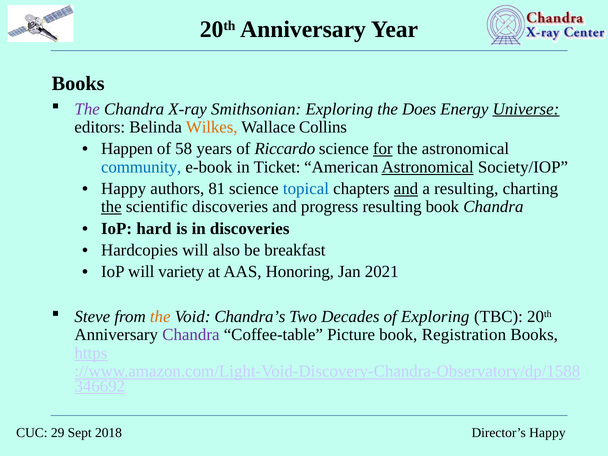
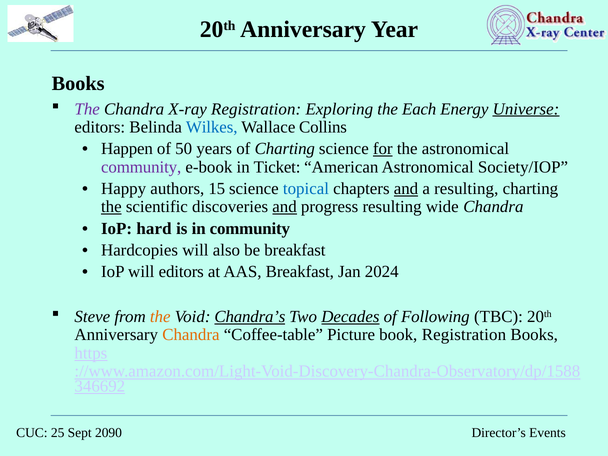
X-ray Smithsonian: Smithsonian -> Registration
Does: Does -> Each
Wilkes colour: orange -> blue
58: 58 -> 50
of Riccardo: Riccardo -> Charting
community at (141, 167) colour: blue -> purple
Astronomical at (428, 167) underline: present -> none
81: 81 -> 15
and at (285, 207) underline: none -> present
resulting book: book -> wide
in discoveries: discoveries -> community
will variety: variety -> editors
AAS Honoring: Honoring -> Breakfast
2021: 2021 -> 2024
Chandra’s underline: none -> present
Decades underline: none -> present
of Exploring: Exploring -> Following
Chandra at (191, 335) colour: purple -> orange
29: 29 -> 25
2018: 2018 -> 2090
Director’s Happy: Happy -> Events
